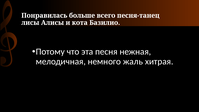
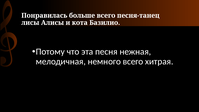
немного жаль: жаль -> всего
